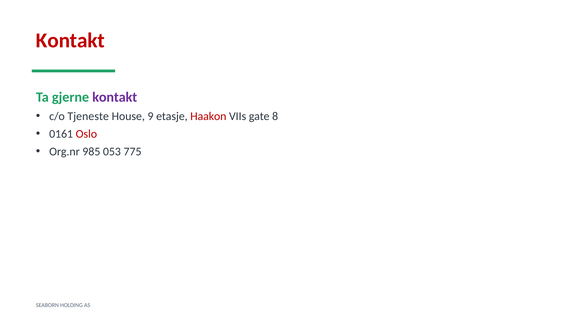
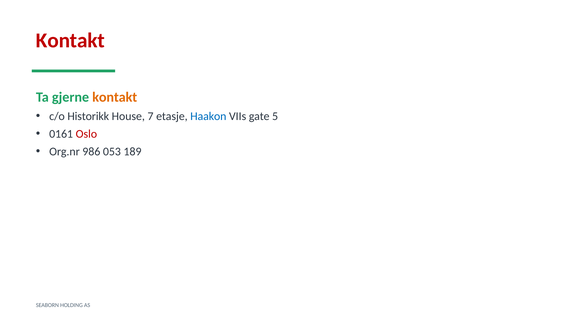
kontakt at (115, 97) colour: purple -> orange
Tjeneste: Tjeneste -> Historikk
9: 9 -> 7
Haakon colour: red -> blue
8: 8 -> 5
985: 985 -> 986
775: 775 -> 189
